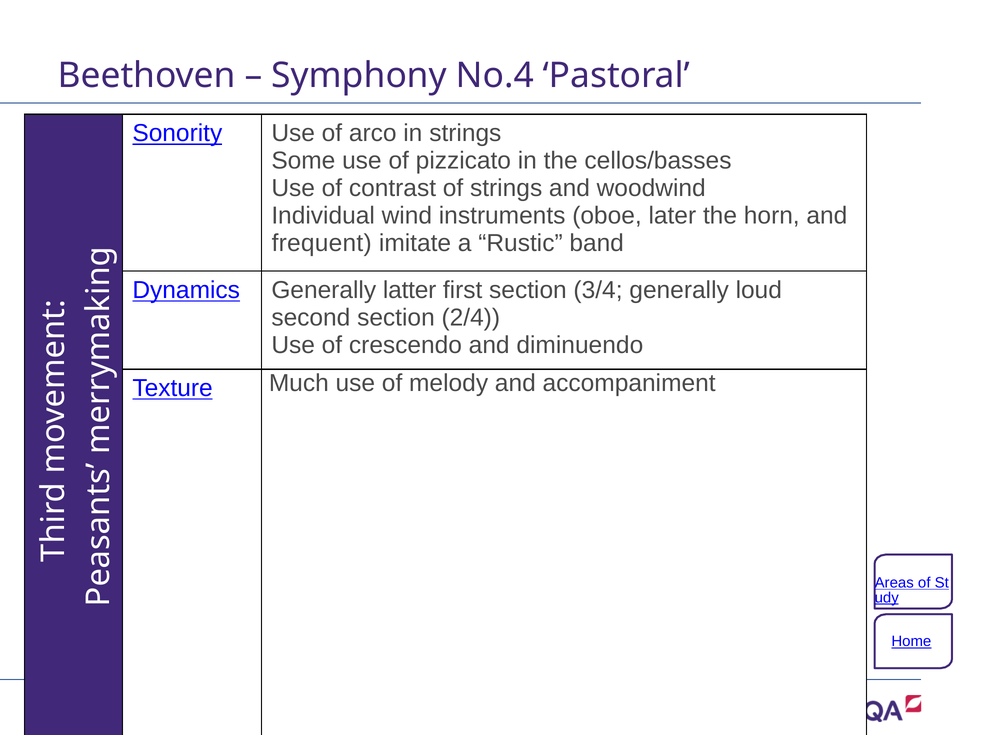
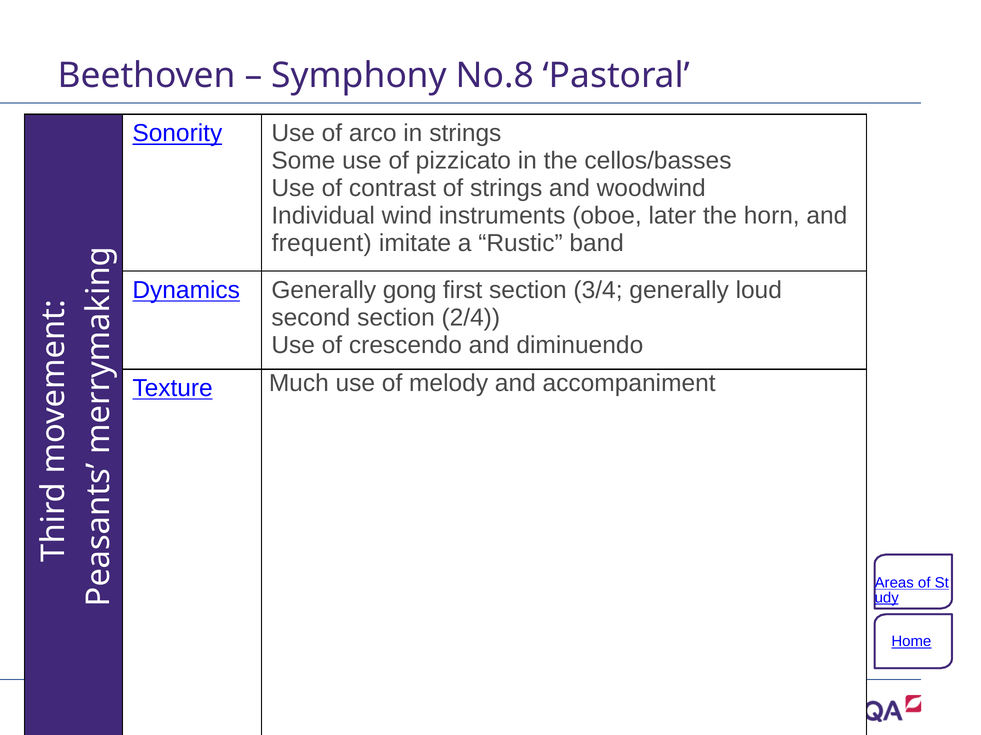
No.4: No.4 -> No.8
latter: latter -> gong
